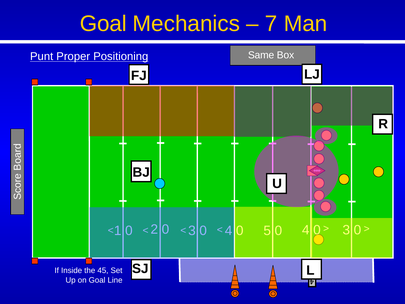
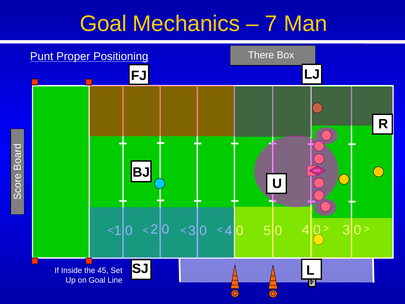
Same: Same -> There
